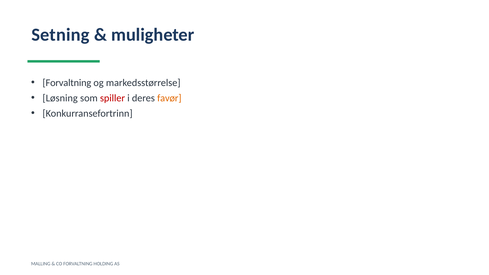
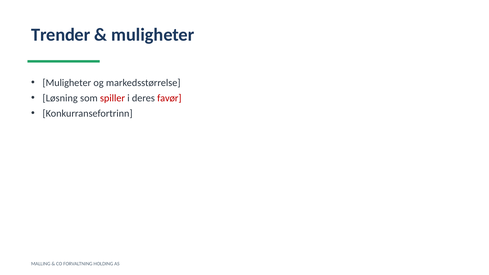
Setning: Setning -> Trender
Forvaltning at (67, 83): Forvaltning -> Muligheter
favør colour: orange -> red
